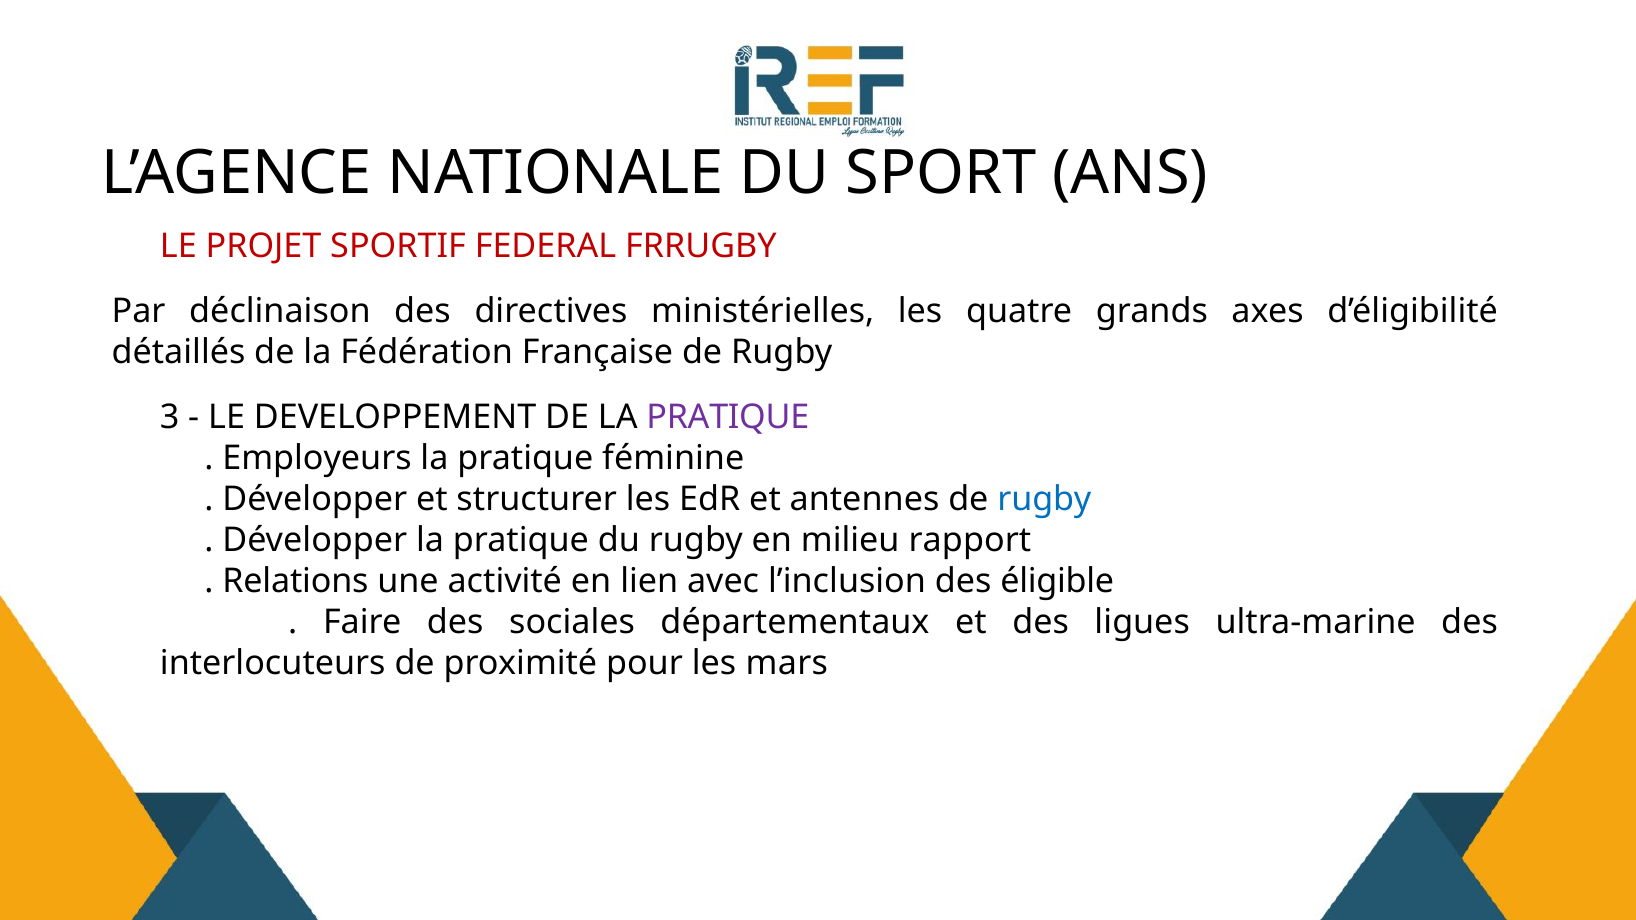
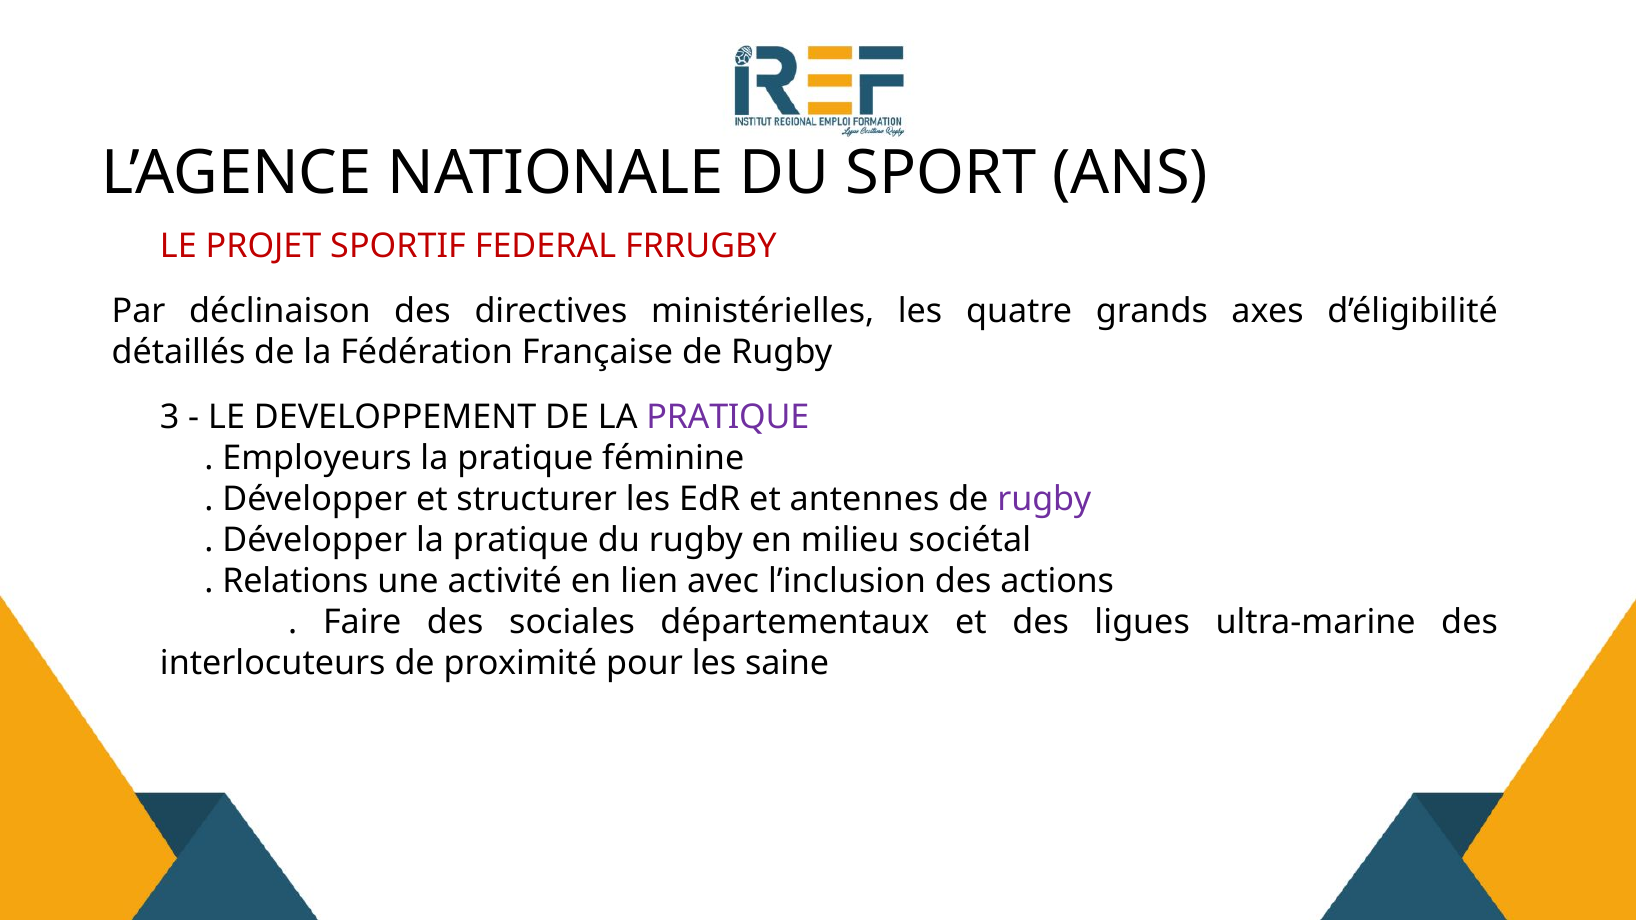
rugby at (1044, 500) colour: blue -> purple
rapport: rapport -> sociétal
éligible: éligible -> actions
mars: mars -> saine
